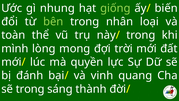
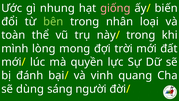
giống colour: light green -> pink
sẽ trọng: trọng -> dùng
thành: thành -> người
